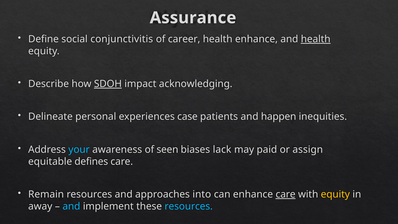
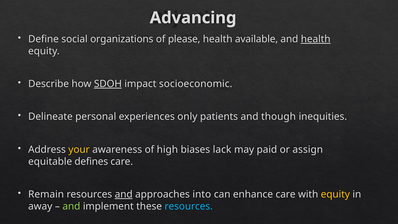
Assurance: Assurance -> Advancing
conjunctivitis: conjunctivitis -> organizations
career: career -> please
health enhance: enhance -> available
acknowledging: acknowledging -> socioeconomic
case: case -> only
happen: happen -> though
your colour: light blue -> yellow
seen: seen -> high
and at (124, 194) underline: none -> present
care at (286, 194) underline: present -> none
and at (71, 206) colour: light blue -> light green
